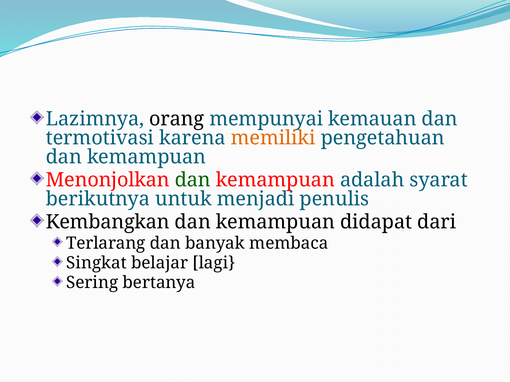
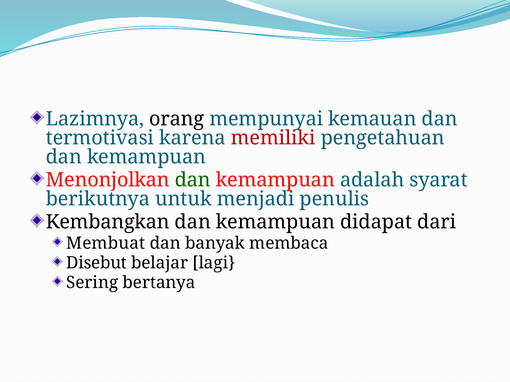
memiliki colour: orange -> red
Terlarang: Terlarang -> Membuat
Singkat: Singkat -> Disebut
